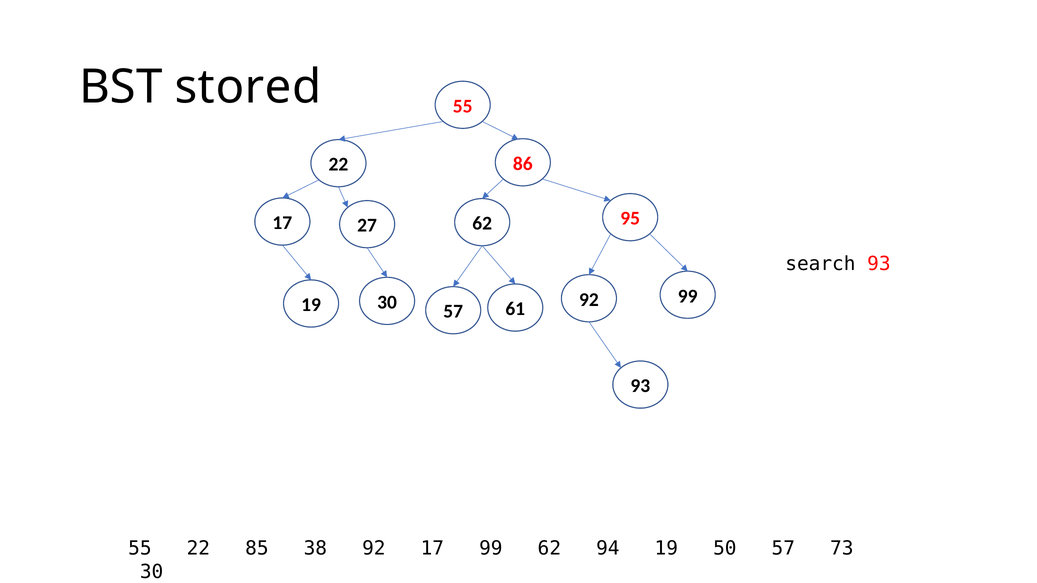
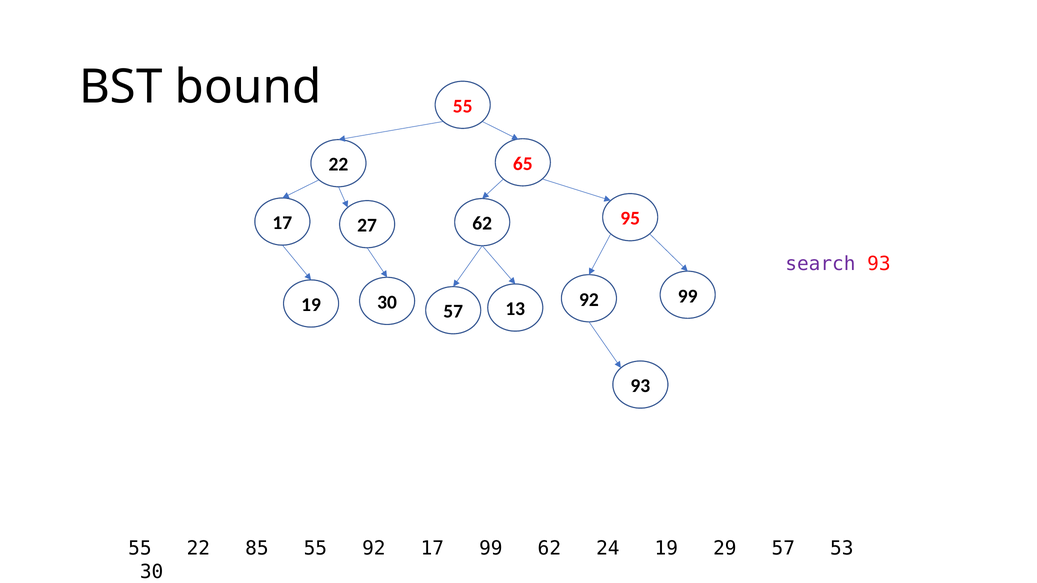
stored: stored -> bound
86: 86 -> 65
search colour: black -> purple
61: 61 -> 13
85 38: 38 -> 55
94: 94 -> 24
50: 50 -> 29
73: 73 -> 53
